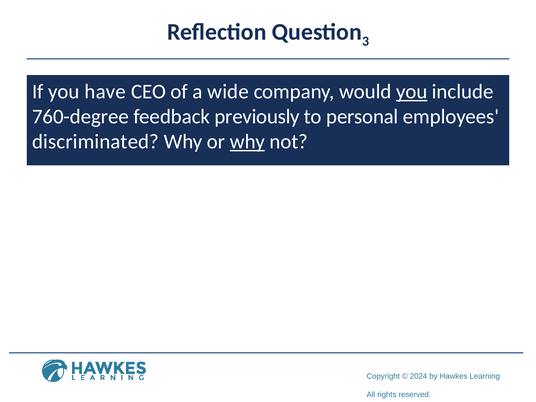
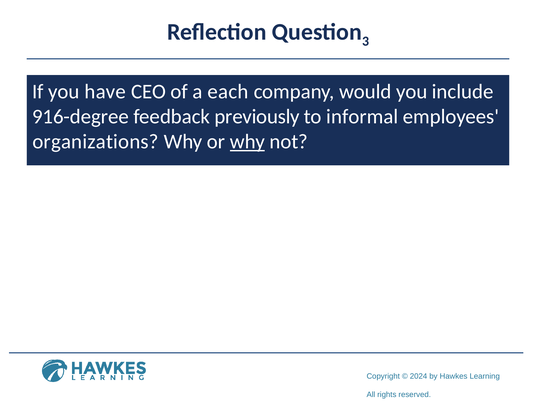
wide: wide -> each
you at (412, 92) underline: present -> none
760-degree: 760-degree -> 916-degree
personal: personal -> informal
discriminated: discriminated -> organizations
